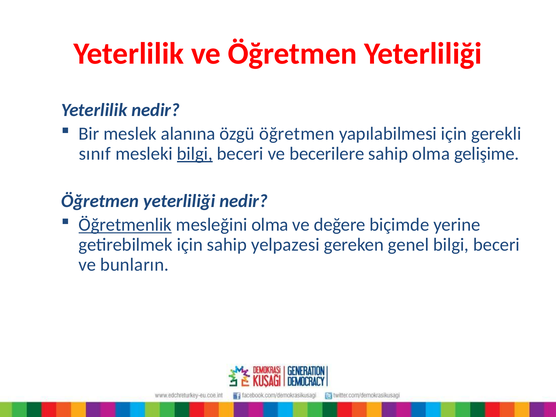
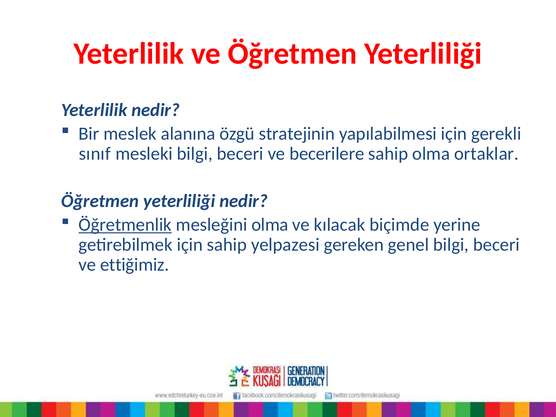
özgü öğretmen: öğretmen -> stratejinin
bilgi at (195, 154) underline: present -> none
gelişime: gelişime -> ortaklar
değere: değere -> kılacak
bunların: bunların -> ettiğimiz
